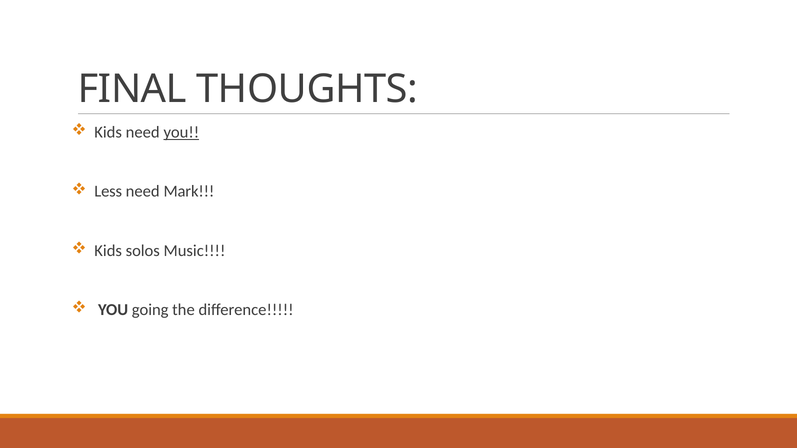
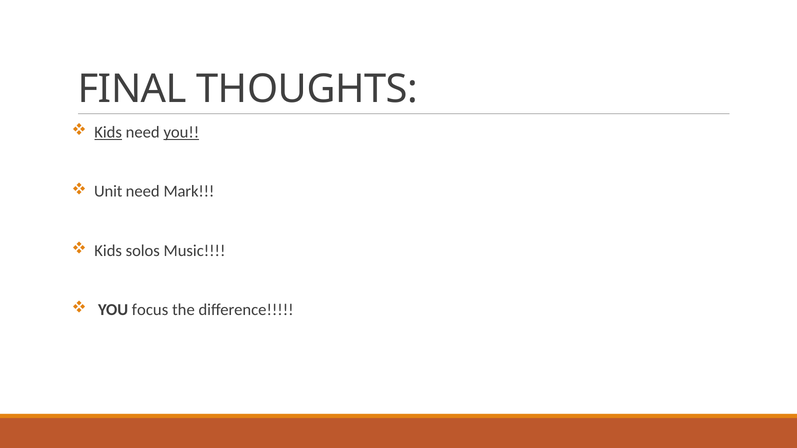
Kids at (108, 133) underline: none -> present
Less: Less -> Unit
going: going -> focus
